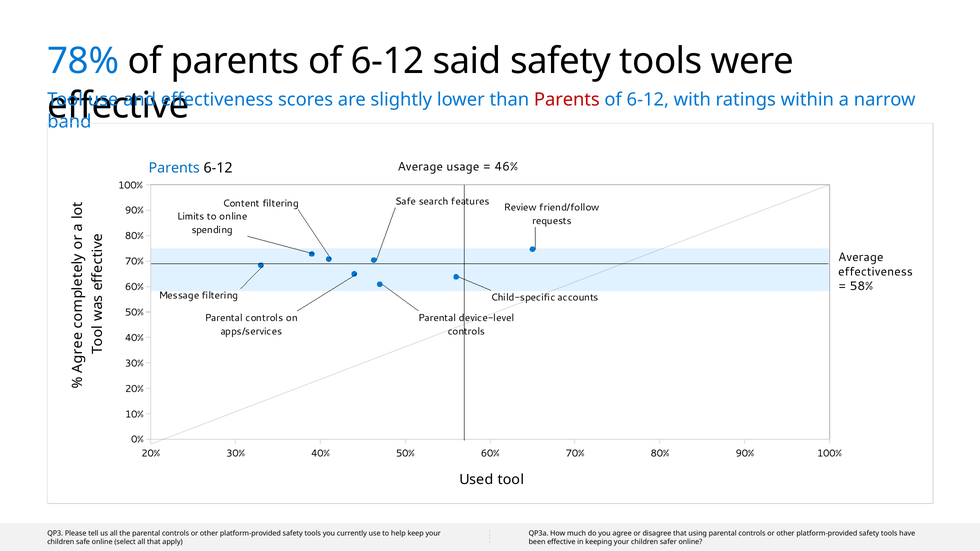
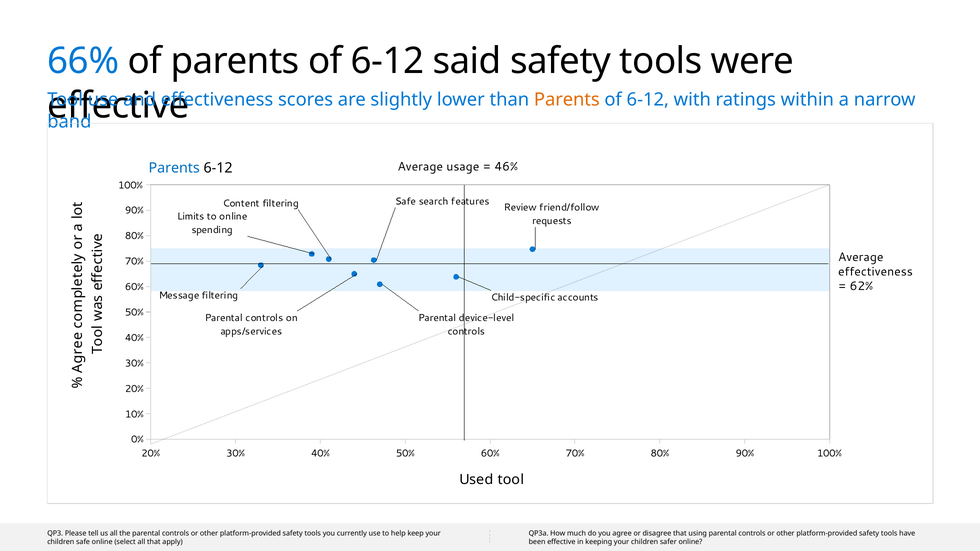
78%: 78% -> 66%
Parents at (567, 100) colour: red -> orange
58%: 58% -> 62%
